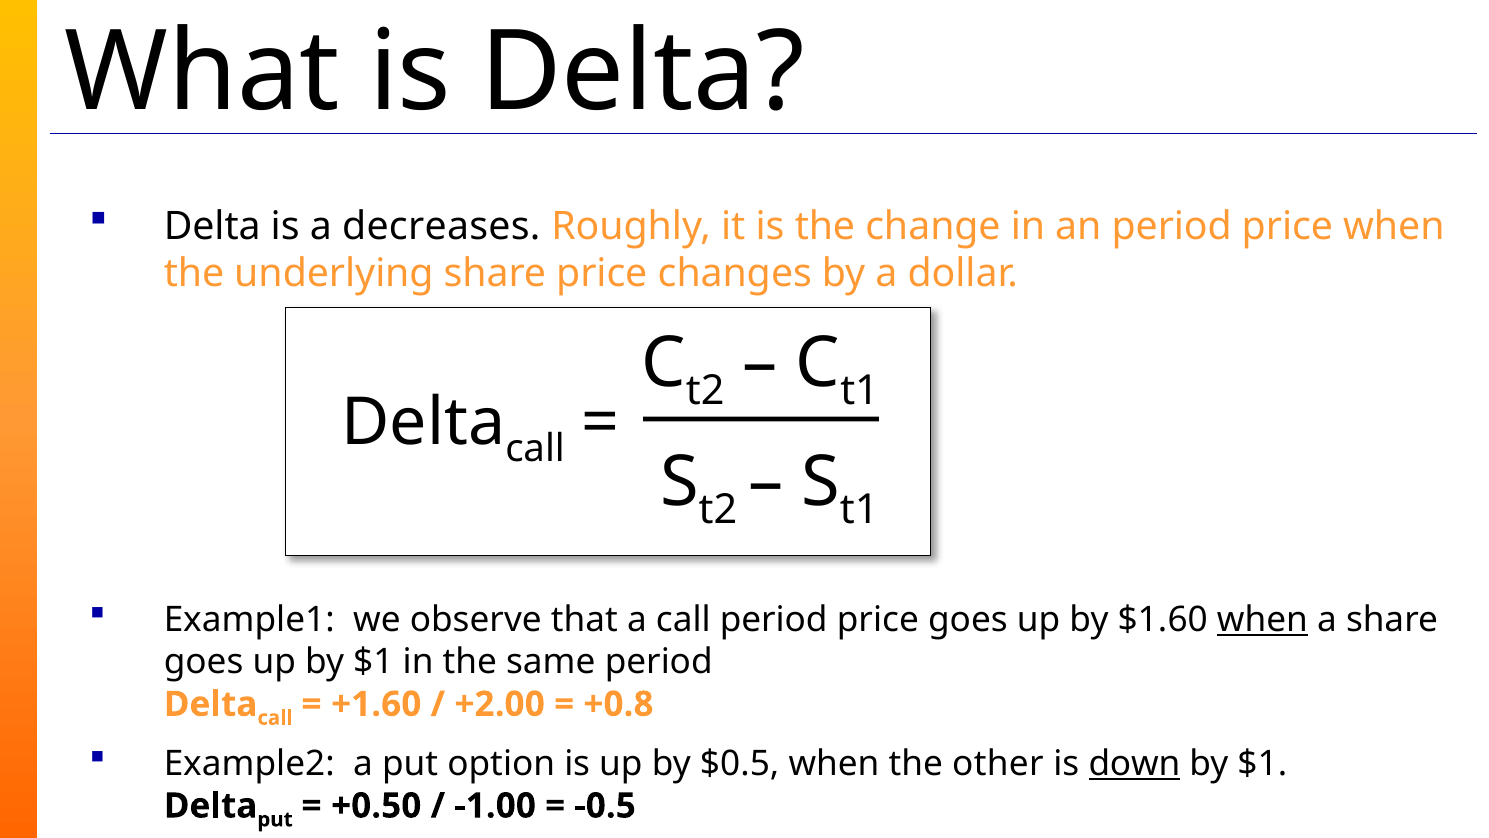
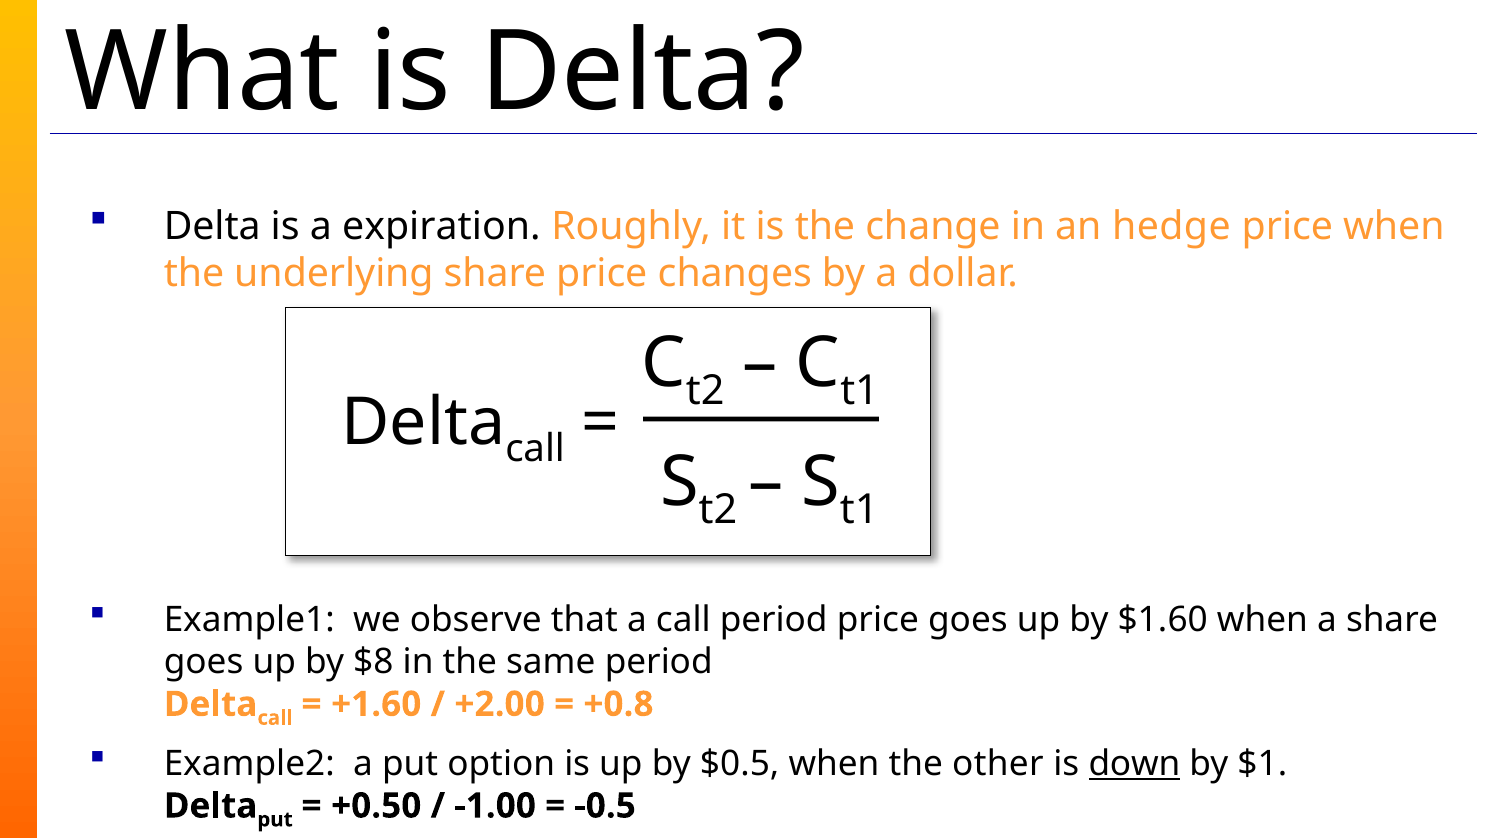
decreases: decreases -> expiration
an period: period -> hedge
when at (1262, 620) underline: present -> none
up by $1: $1 -> $8
